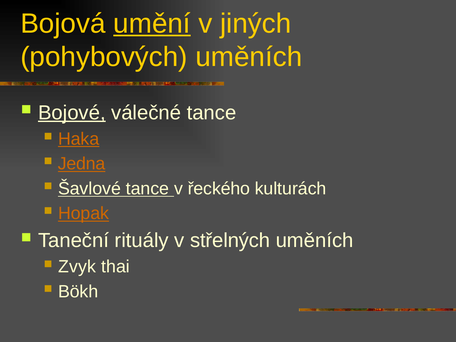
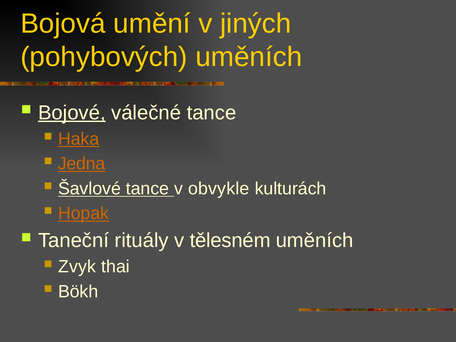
umění underline: present -> none
řeckého: řeckého -> obvykle
střelných: střelných -> tělesném
